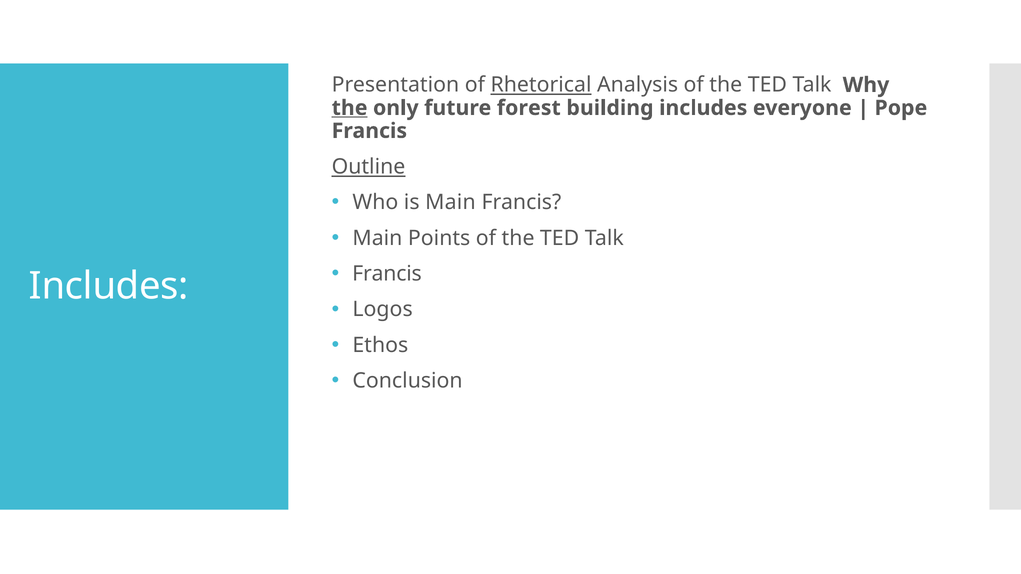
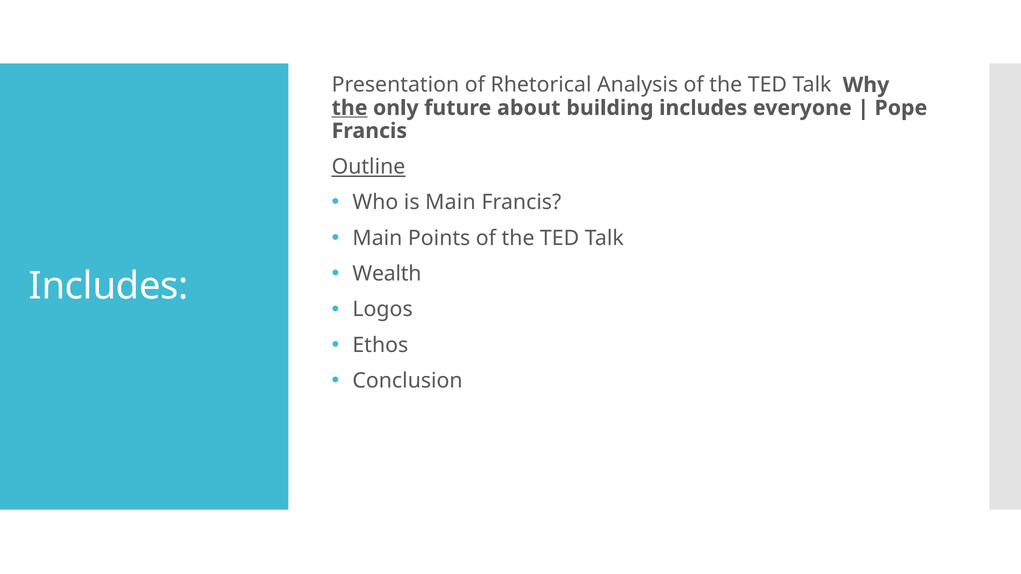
Rhetorical underline: present -> none
forest: forest -> about
Francis at (387, 274): Francis -> Wealth
